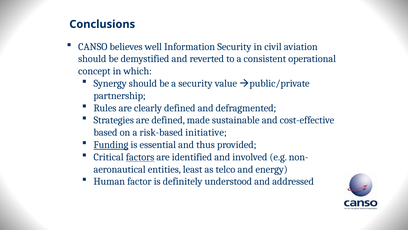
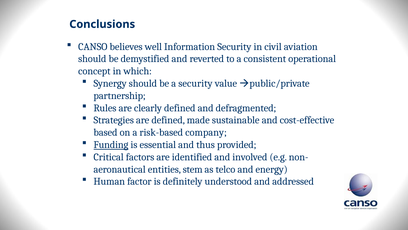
initiative: initiative -> company
factors underline: present -> none
least: least -> stem
